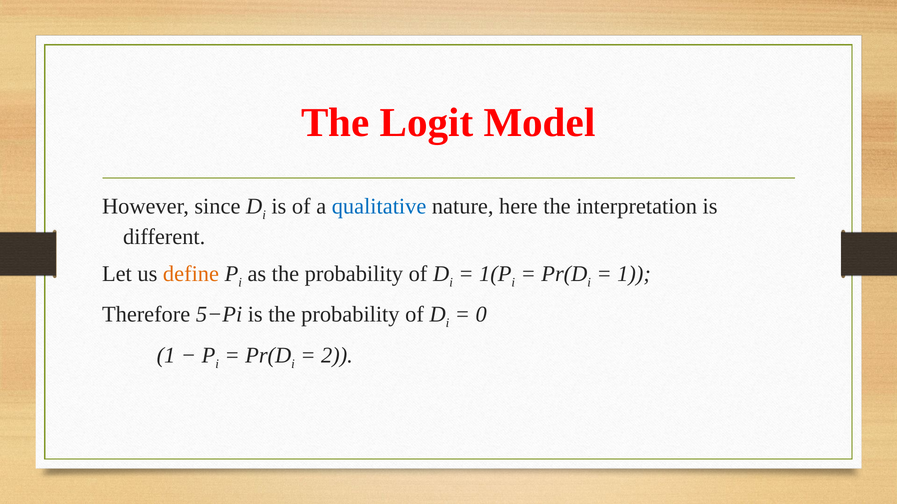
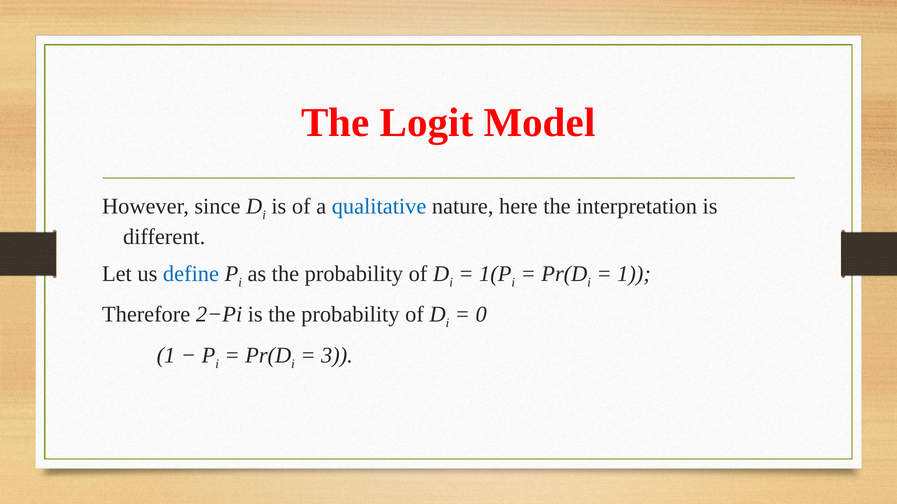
define colour: orange -> blue
5−Pi: 5−Pi -> 2−Pi
2: 2 -> 3
